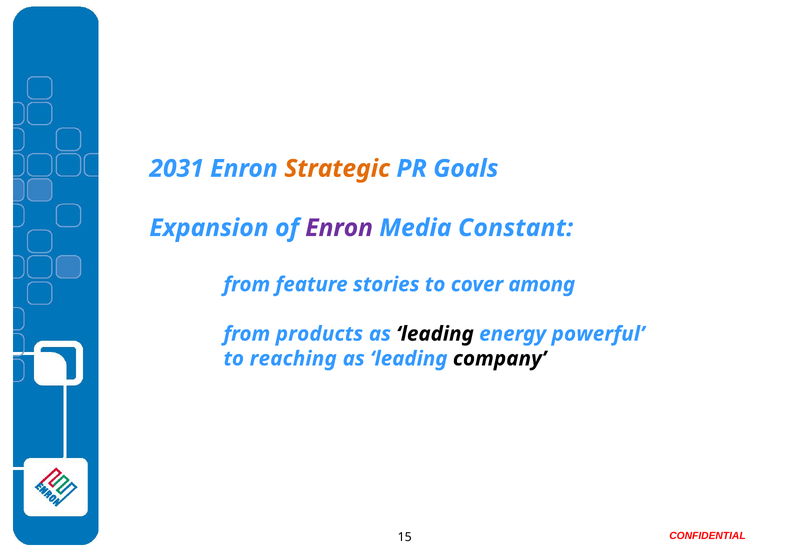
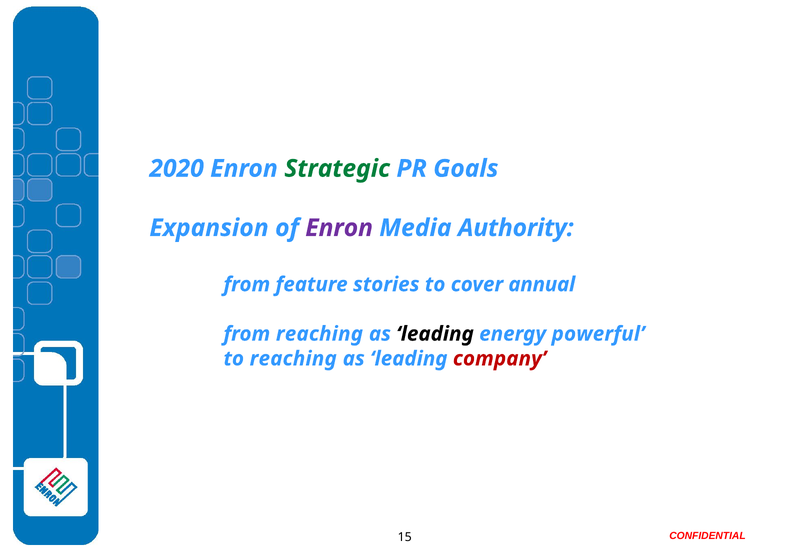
2031: 2031 -> 2020
Strategic colour: orange -> green
Constant: Constant -> Authority
among: among -> annual
from products: products -> reaching
company colour: black -> red
